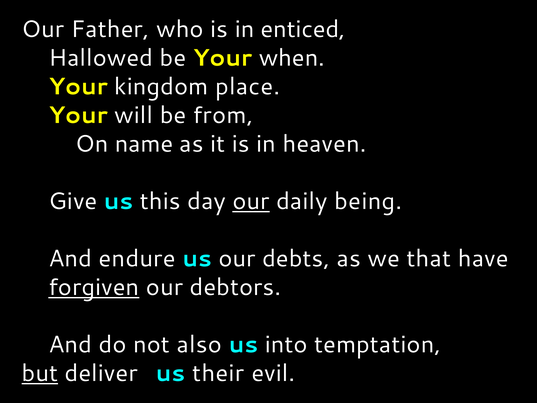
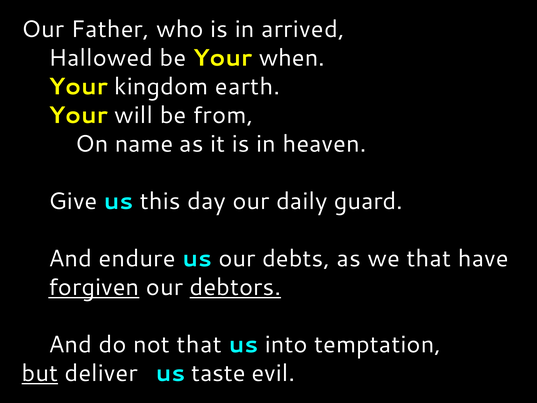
enticed: enticed -> arrived
place: place -> earth
our at (251, 201) underline: present -> none
being: being -> guard
debtors underline: none -> present
not also: also -> that
their: their -> taste
